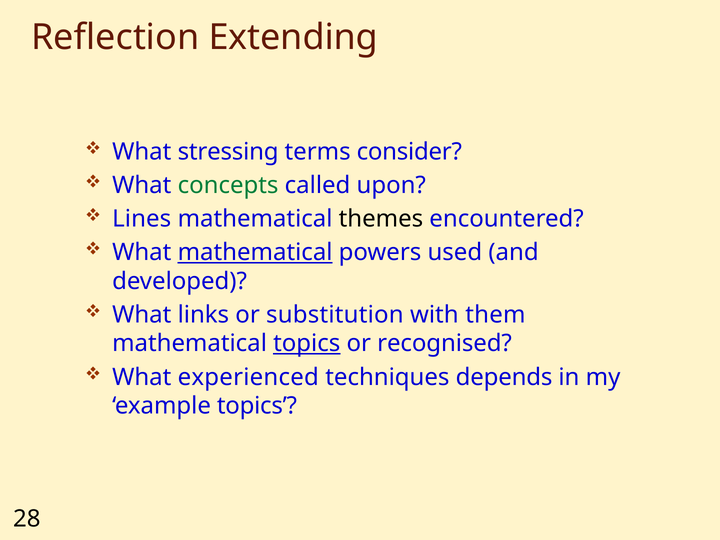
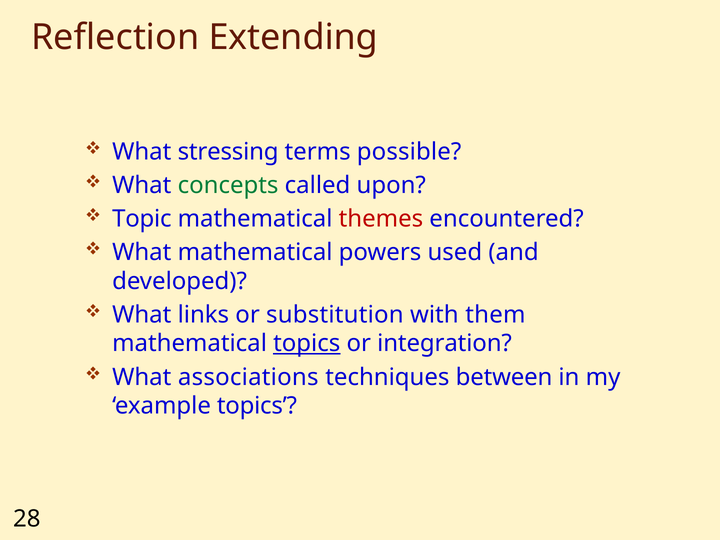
consider: consider -> possible
Lines: Lines -> Topic
themes colour: black -> red
mathematical at (255, 252) underline: present -> none
recognised: recognised -> integration
experienced: experienced -> associations
depends: depends -> between
